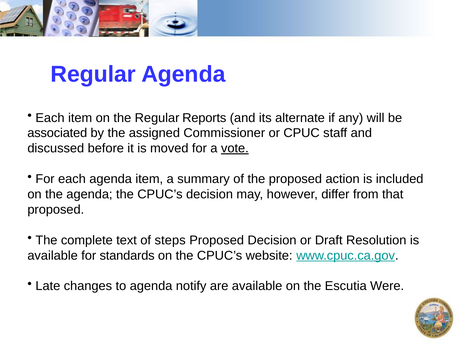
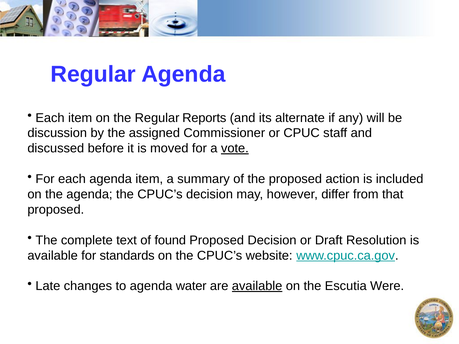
associated: associated -> discussion
steps: steps -> found
notify: notify -> water
available at (257, 286) underline: none -> present
